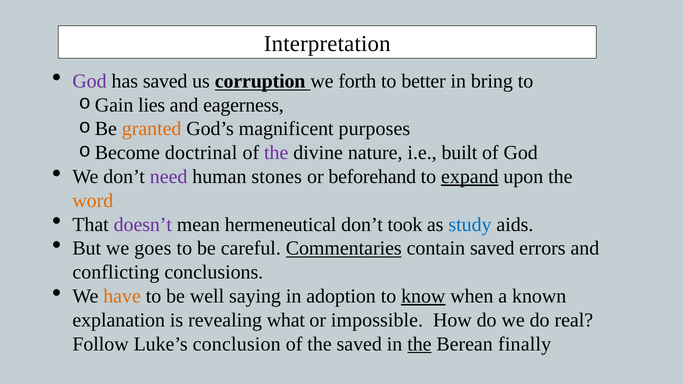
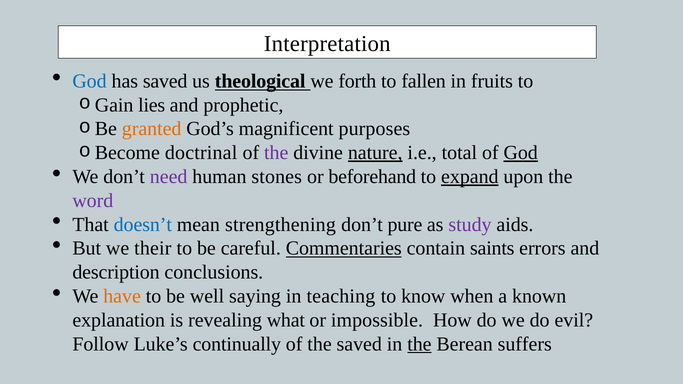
God at (90, 81) colour: purple -> blue
corruption: corruption -> theological
better: better -> fallen
bring: bring -> fruits
eagerness: eagerness -> prophetic
nature underline: none -> present
built: built -> total
God at (521, 153) underline: none -> present
word colour: orange -> purple
doesn’t colour: purple -> blue
hermeneutical: hermeneutical -> strengthening
took: took -> pure
study colour: blue -> purple
goes: goes -> their
contain saved: saved -> saints
conflicting: conflicting -> description
adoption: adoption -> teaching
know underline: present -> none
real: real -> evil
conclusion: conclusion -> continually
finally: finally -> suffers
